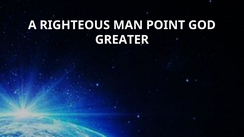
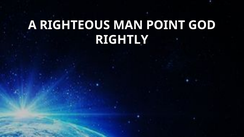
GREATER: GREATER -> RIGHTLY
